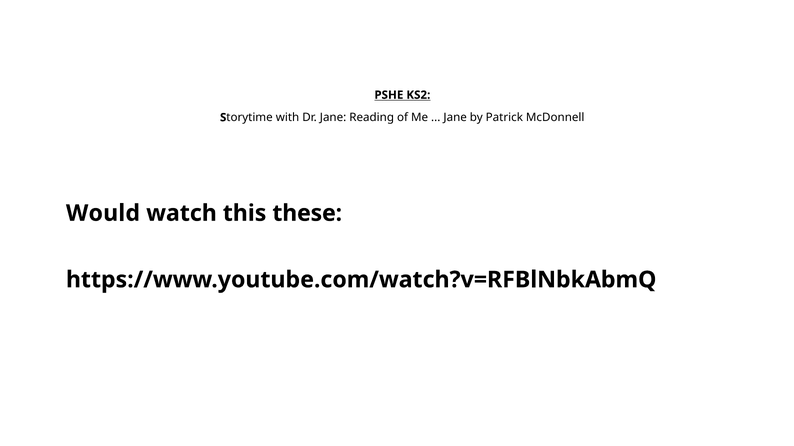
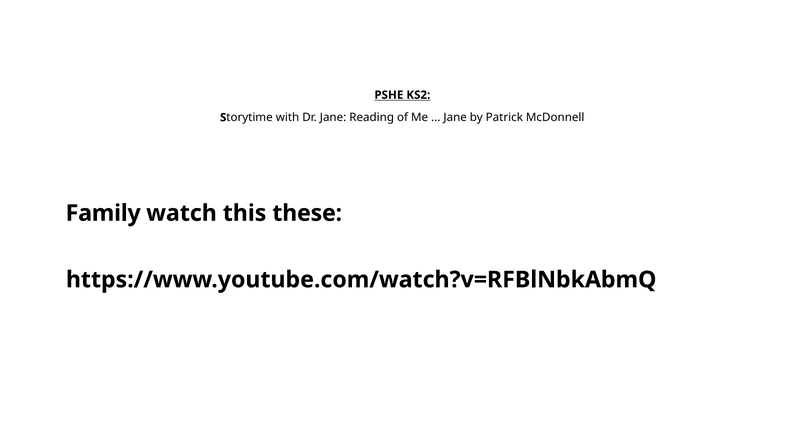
Would: Would -> Family
